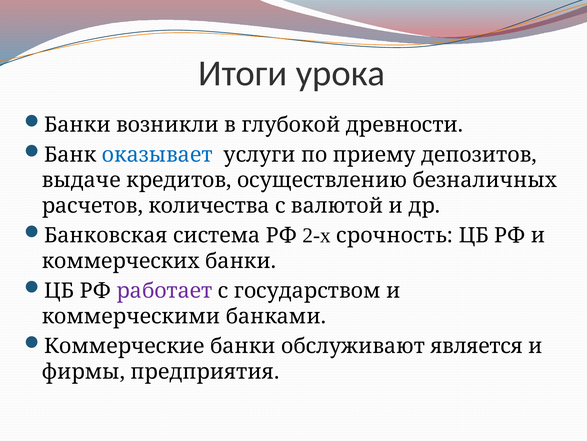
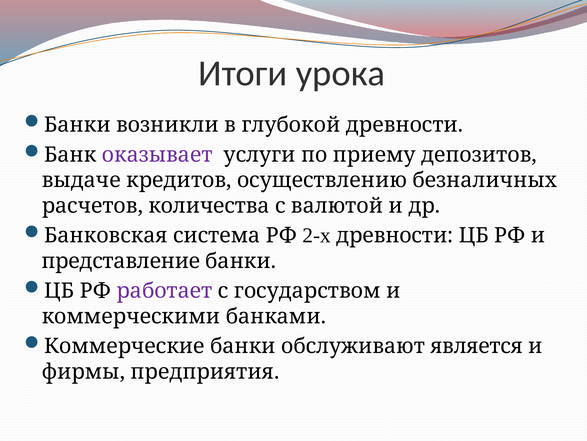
оказывает colour: blue -> purple
2-х срочность: срочность -> древности
коммерческих: коммерческих -> представление
